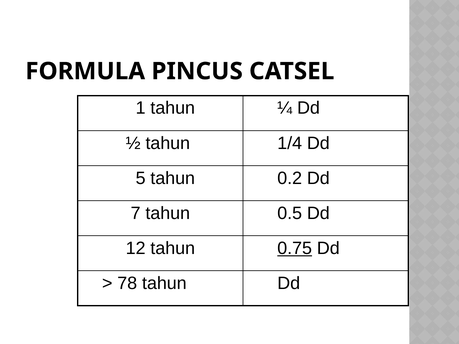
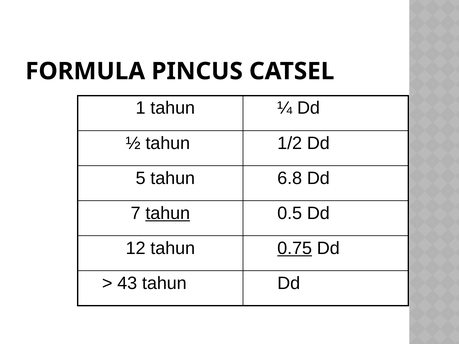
1/4: 1/4 -> 1/2
0.2: 0.2 -> 6.8
tahun at (168, 213) underline: none -> present
78: 78 -> 43
